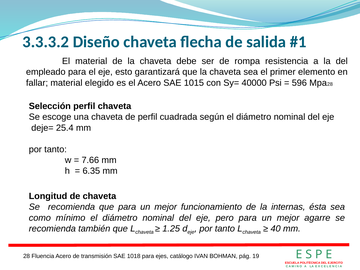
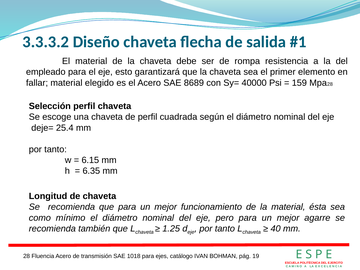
1015: 1015 -> 8689
596: 596 -> 159
7.66: 7.66 -> 6.15
la internas: internas -> material
